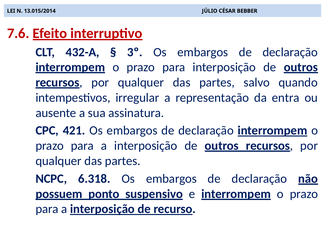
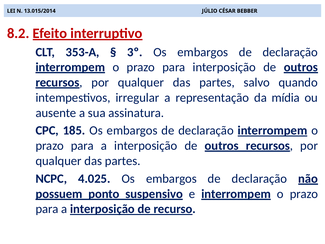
7.6: 7.6 -> 8.2
432-A: 432-A -> 353-A
entra: entra -> mídia
421: 421 -> 185
6.318: 6.318 -> 4.025
